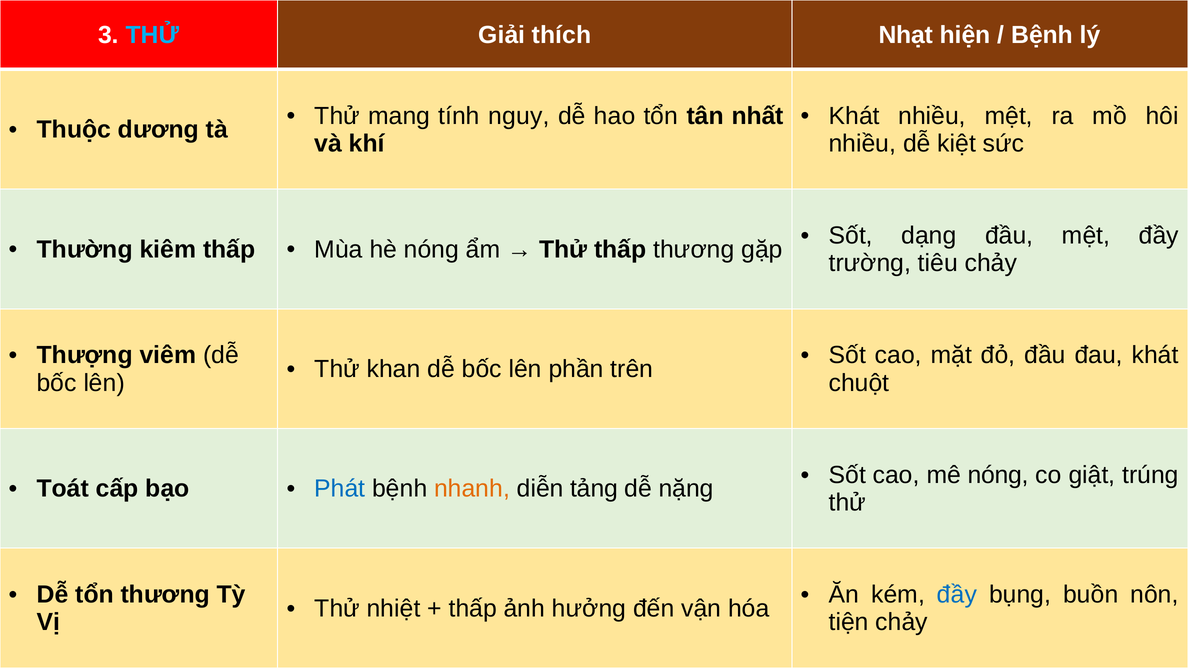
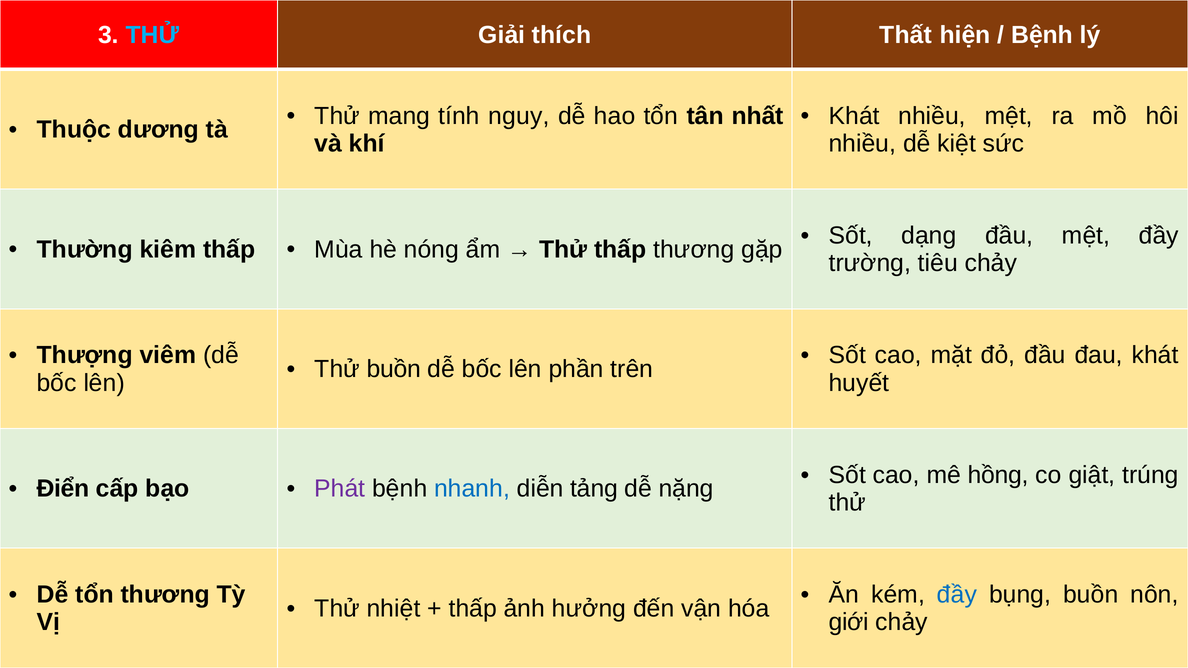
Nhạt: Nhạt -> Thất
Thử khan: khan -> buồn
chuột: chuột -> huyết
mê nóng: nóng -> hồng
Toát: Toát -> Điển
Phát colour: blue -> purple
nhanh colour: orange -> blue
tiện: tiện -> giới
